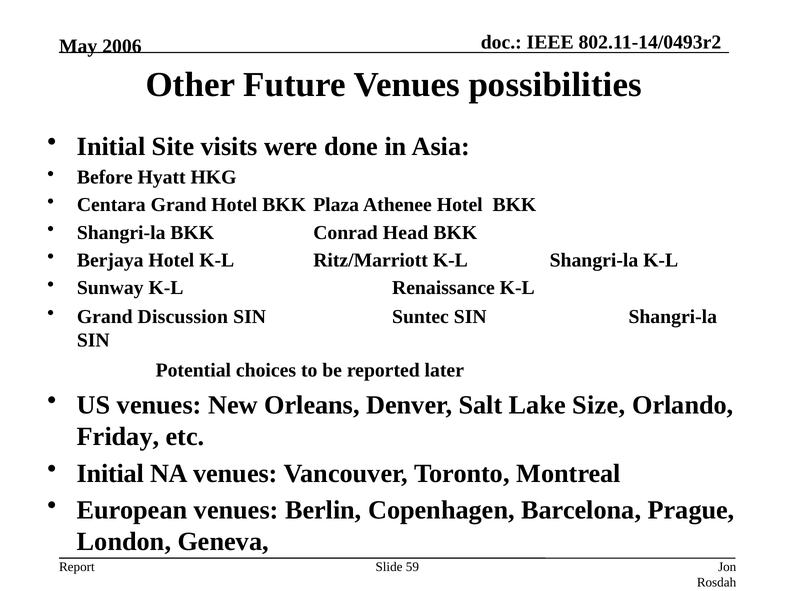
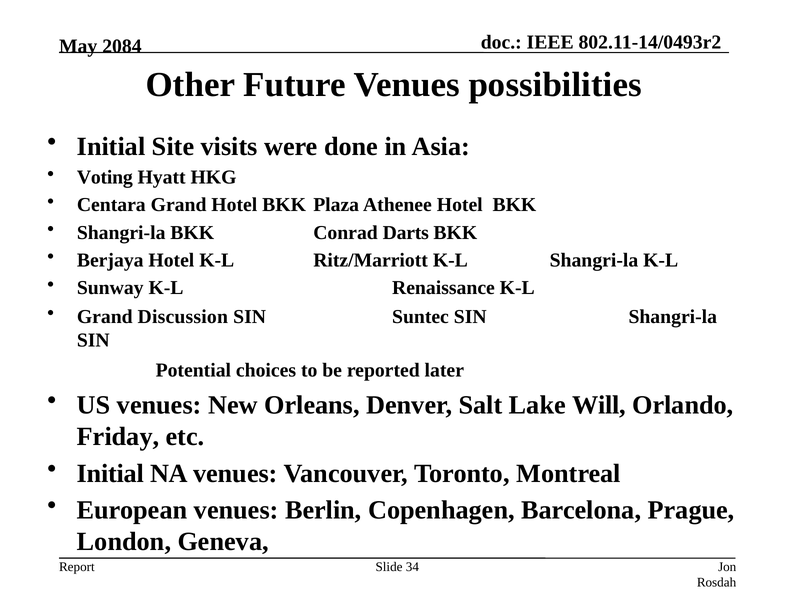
2006: 2006 -> 2084
Before: Before -> Voting
Head: Head -> Darts
Size: Size -> Will
59: 59 -> 34
